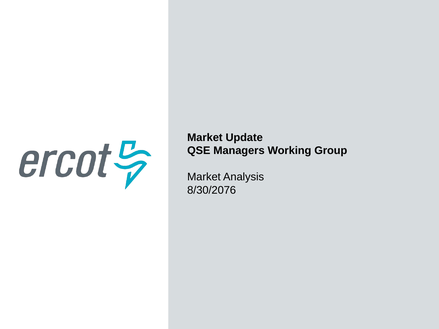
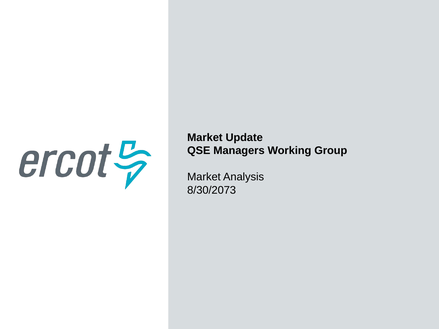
8/30/2076: 8/30/2076 -> 8/30/2073
